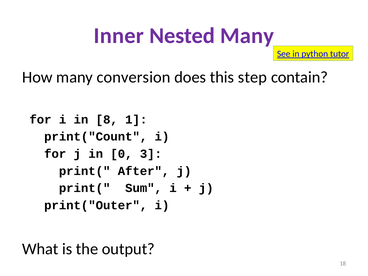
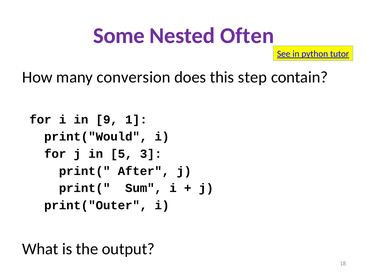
Inner: Inner -> Some
Nested Many: Many -> Often
8: 8 -> 9
print("Count: print("Count -> print("Would
0: 0 -> 5
